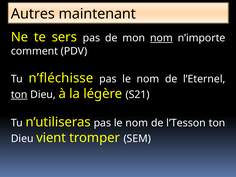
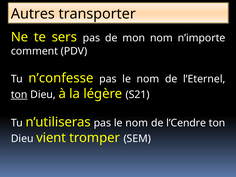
maintenant: maintenant -> transporter
nom at (161, 38) underline: present -> none
n’fléchisse: n’fléchisse -> n’confesse
l’Tesson: l’Tesson -> l’Cendre
